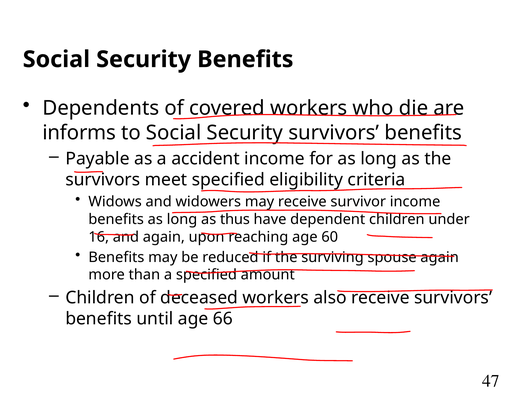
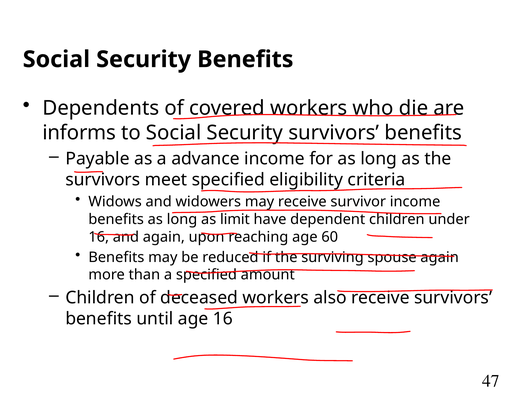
accident: accident -> advance
thus: thus -> limit
age 66: 66 -> 16
